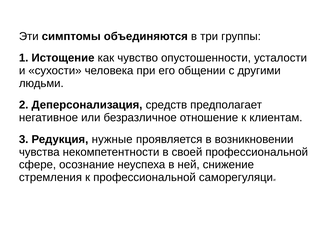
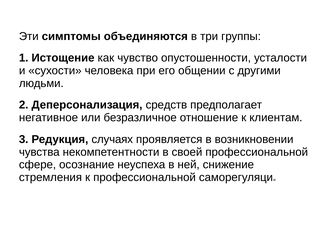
нужные: нужные -> случаях
